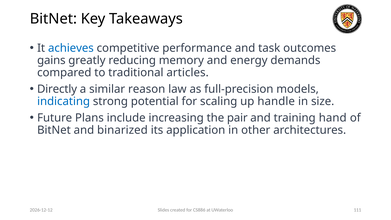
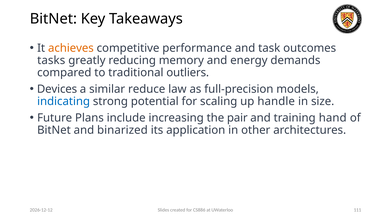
achieves colour: blue -> orange
gains: gains -> tasks
articles: articles -> outliers
Directly: Directly -> Devices
reason: reason -> reduce
